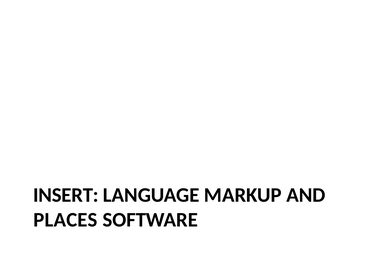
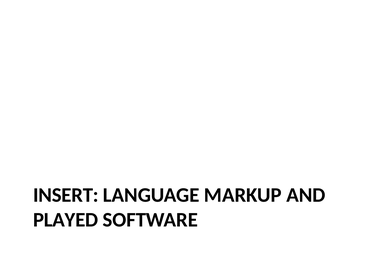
PLACES: PLACES -> PLAYED
